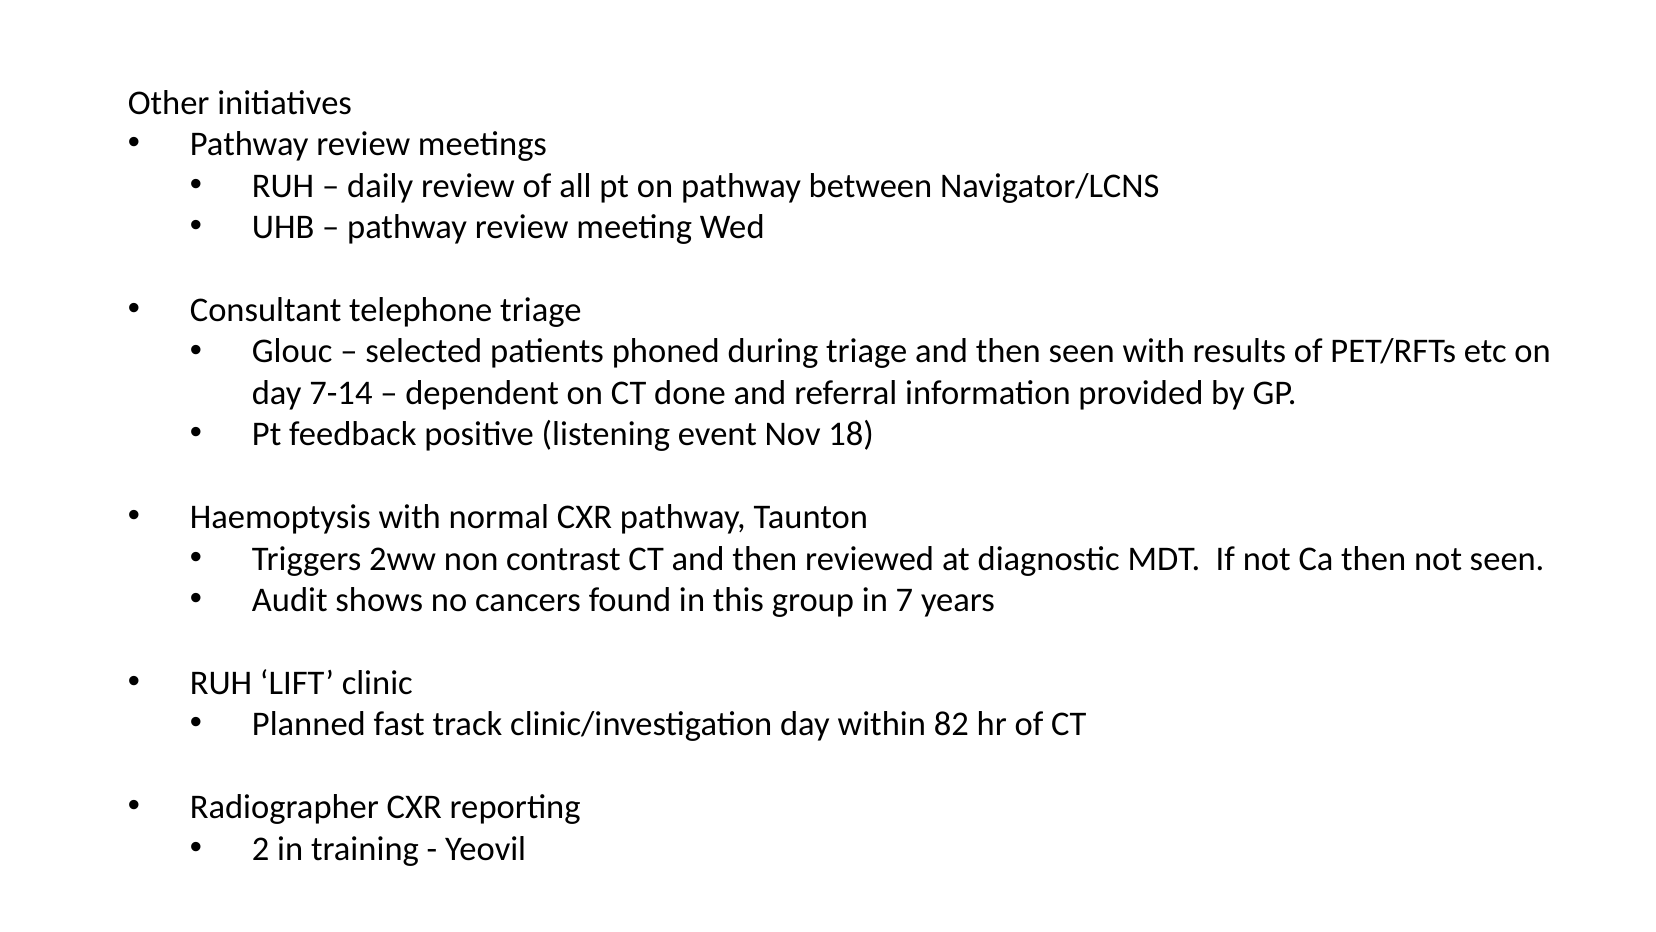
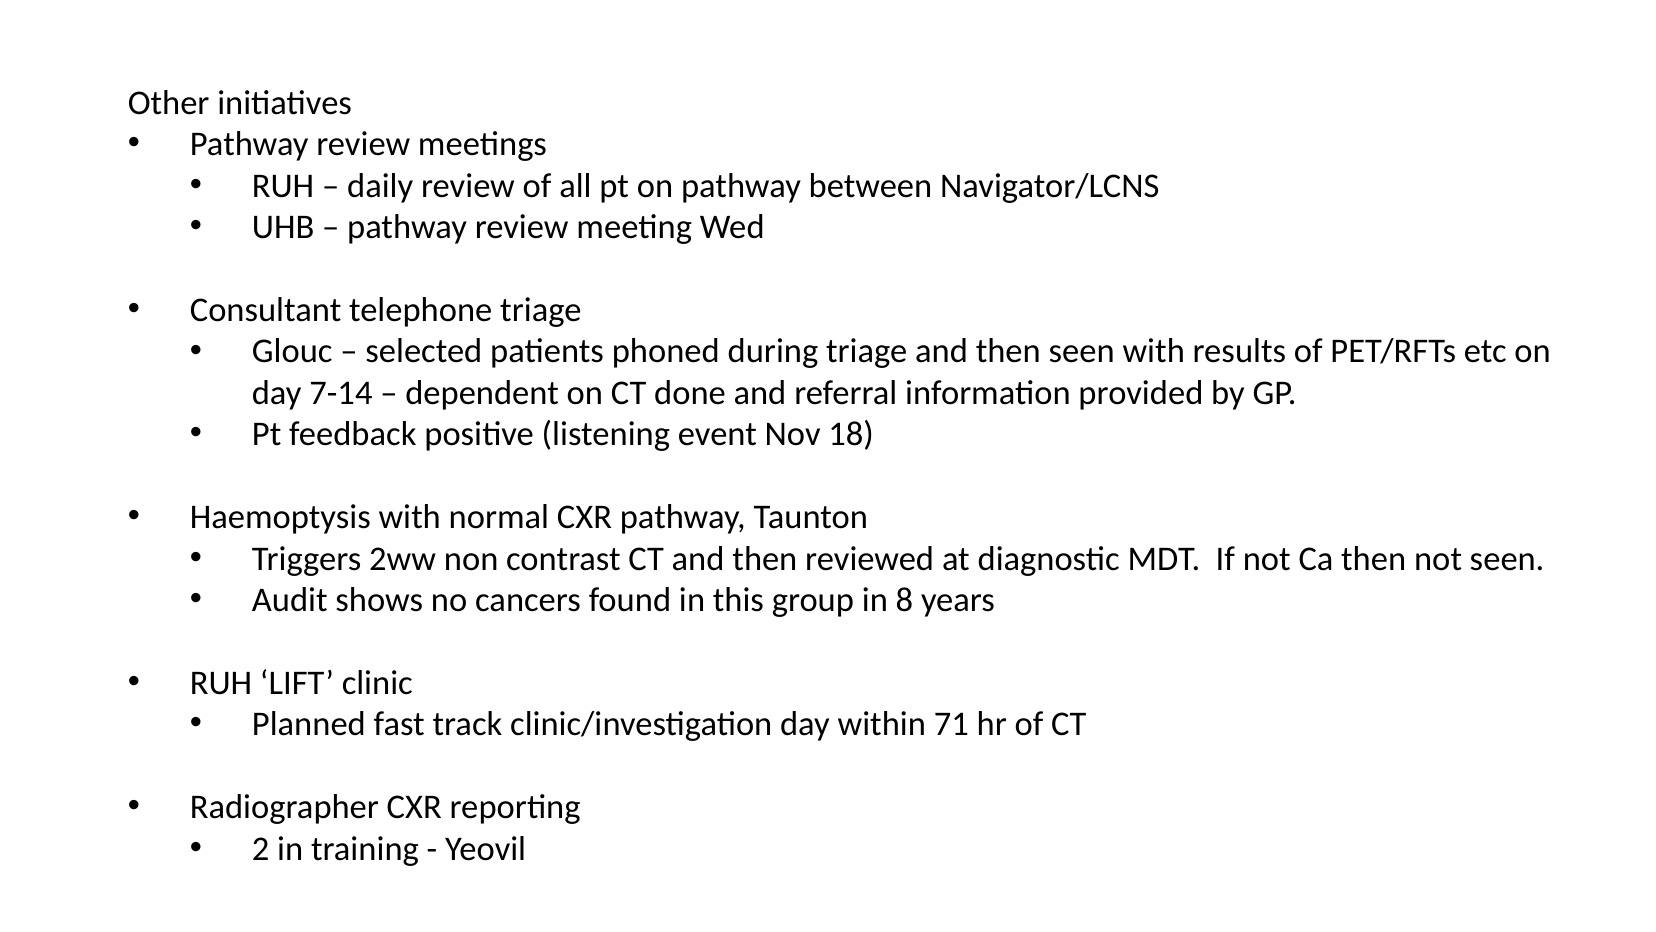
7: 7 -> 8
82: 82 -> 71
